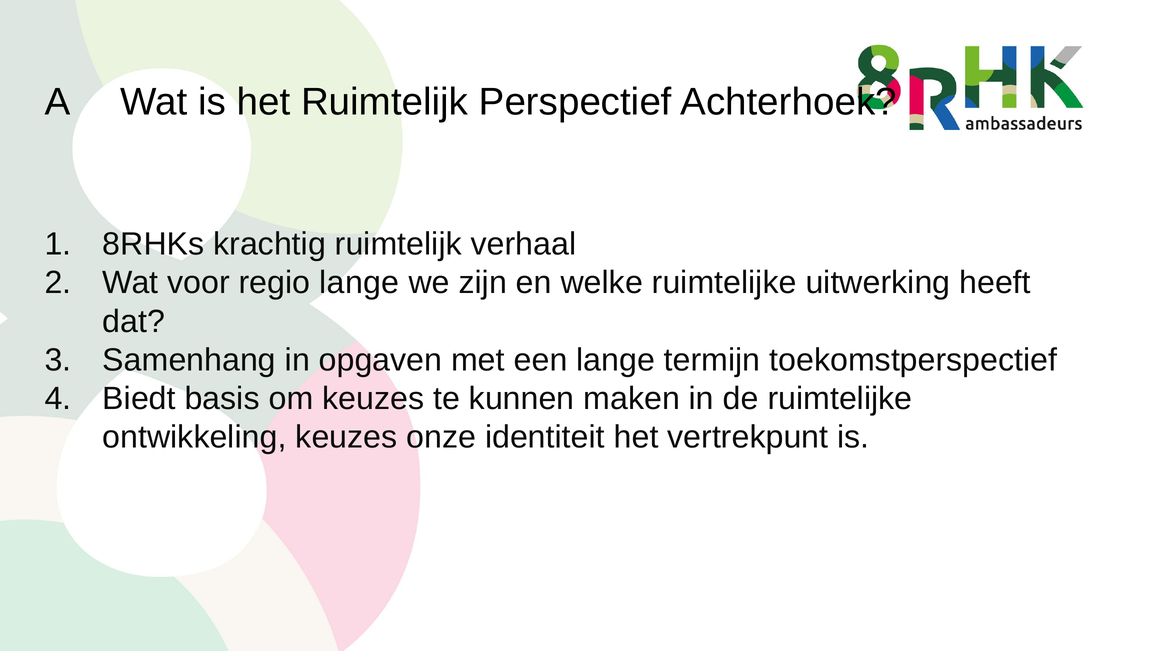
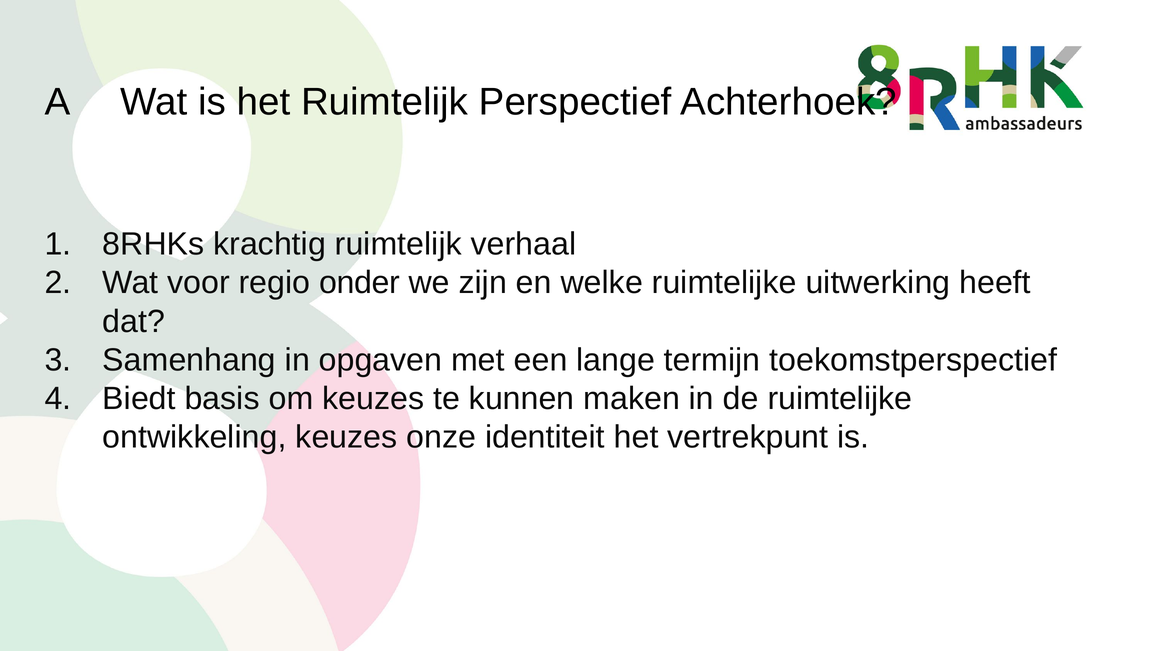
regio lange: lange -> onder
